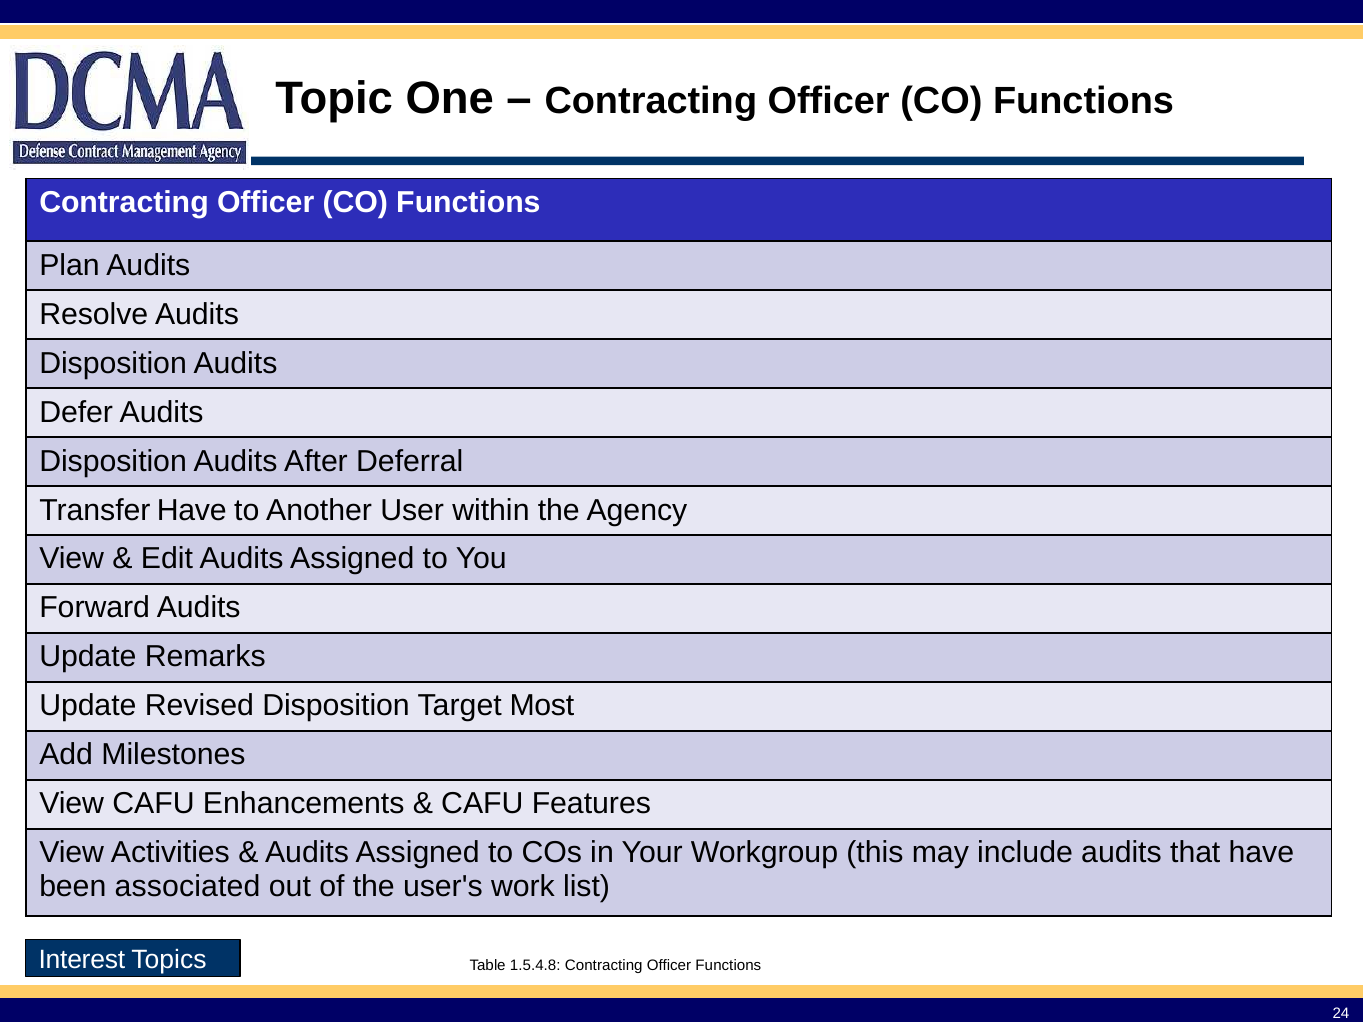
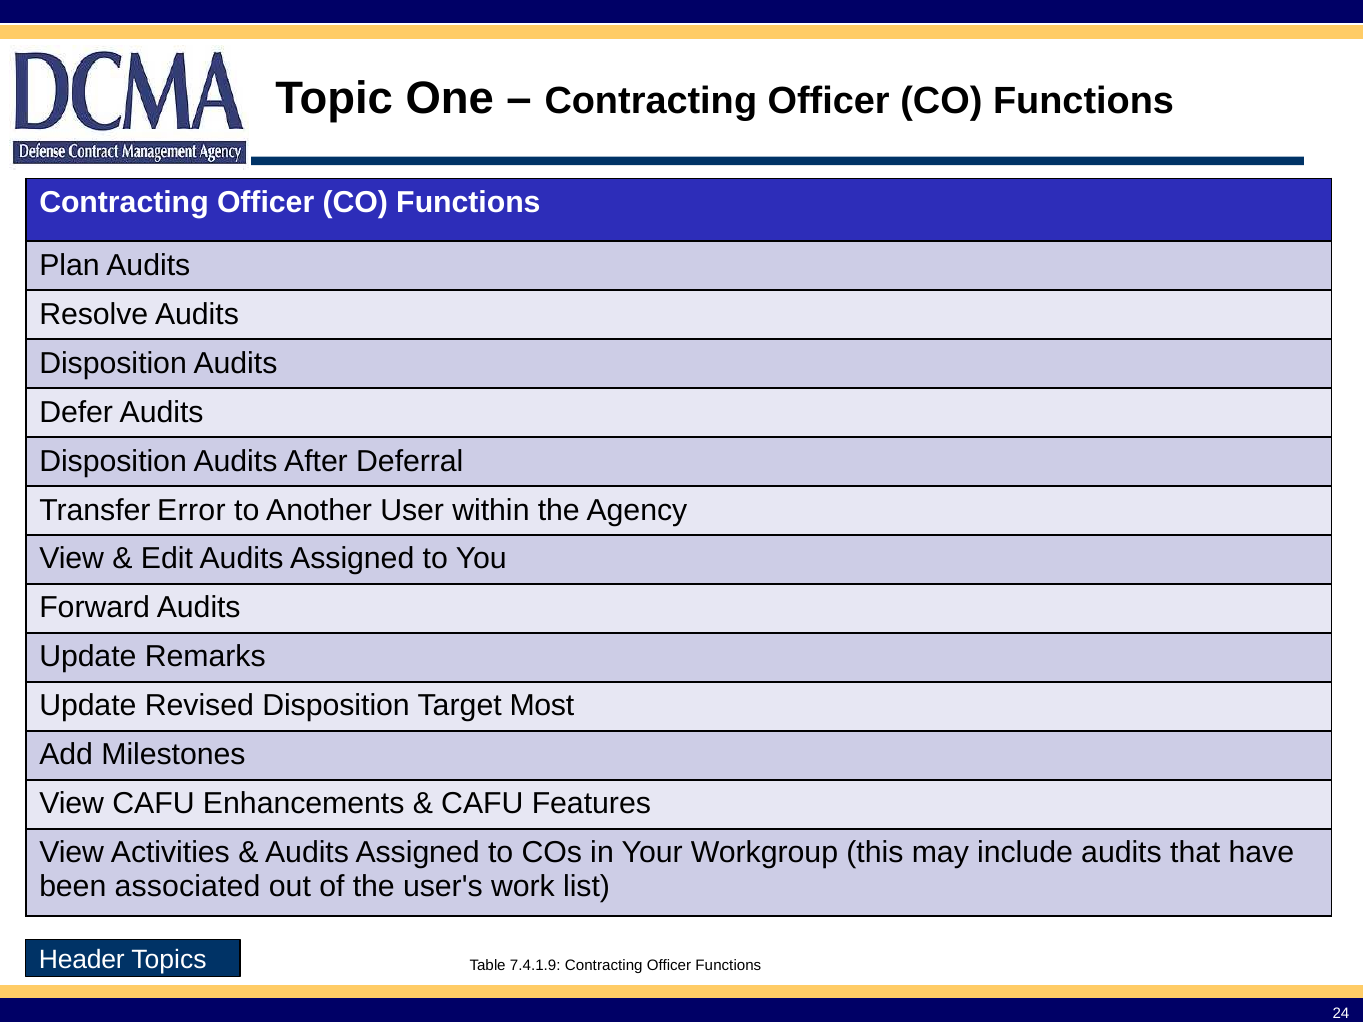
Transfer Have: Have -> Error
Interest: Interest -> Header
1.5.4.8: 1.5.4.8 -> 7.4.1.9
